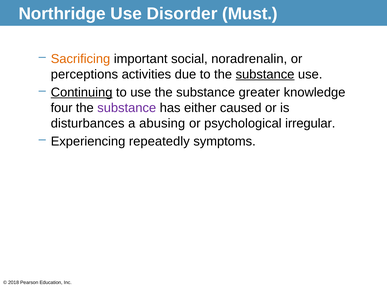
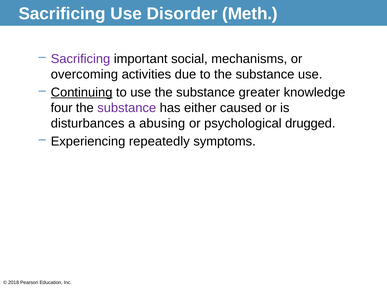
Northridge at (62, 14): Northridge -> Sacrificing
Must: Must -> Meth
Sacrificing at (81, 59) colour: orange -> purple
noradrenalin: noradrenalin -> mechanisms
perceptions: perceptions -> overcoming
substance at (265, 74) underline: present -> none
irregular: irregular -> drugged
